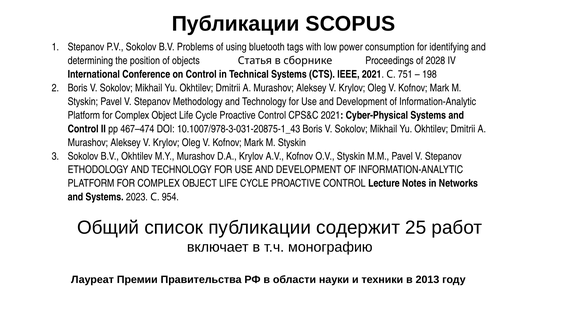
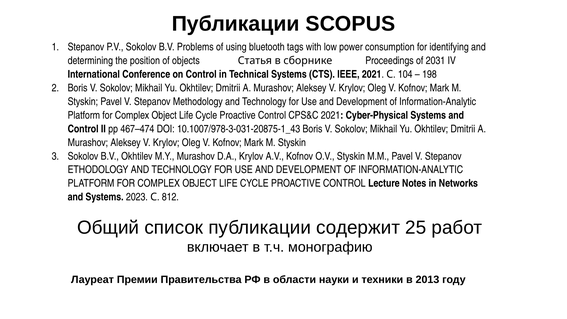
2028: 2028 -> 2031
751: 751 -> 104
954: 954 -> 812
